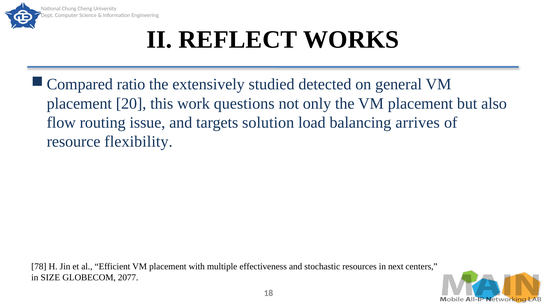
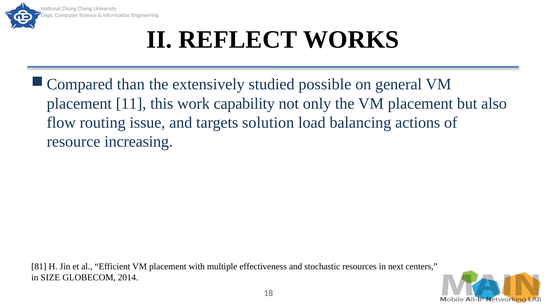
ratio: ratio -> than
detected: detected -> possible
20: 20 -> 11
questions: questions -> capability
arrives: arrives -> actions
flexibility: flexibility -> increasing
78: 78 -> 81
2077: 2077 -> 2014
